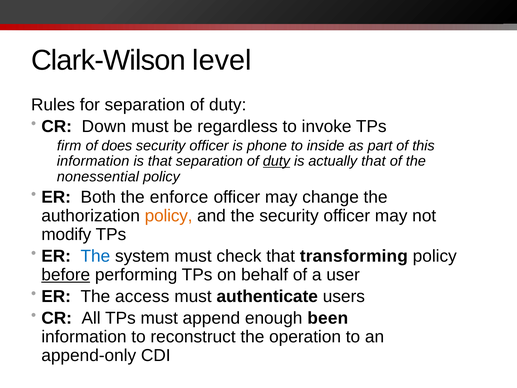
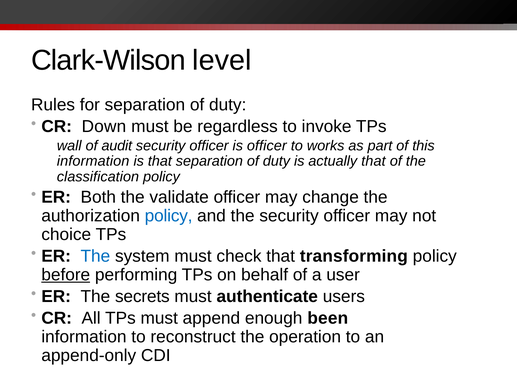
firm: firm -> wall
does: does -> audit
is phone: phone -> officer
inside: inside -> works
duty at (276, 161) underline: present -> none
nonessential: nonessential -> classification
enforce: enforce -> validate
policy at (169, 216) colour: orange -> blue
modify: modify -> choice
access: access -> secrets
